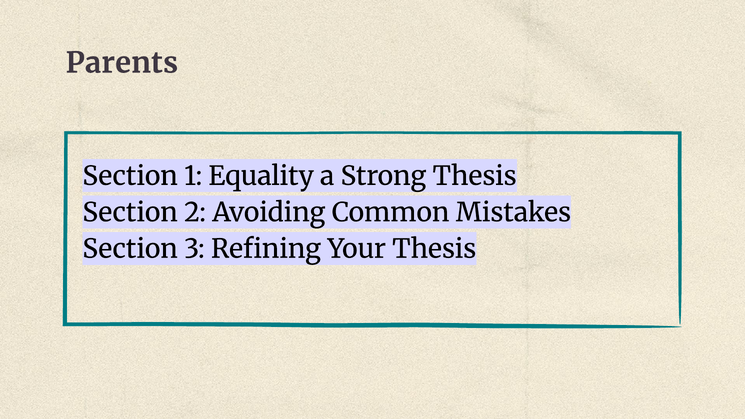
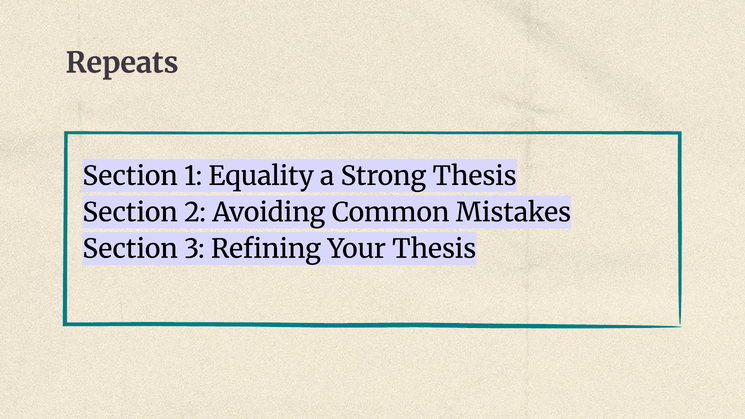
Parents: Parents -> Repeats
